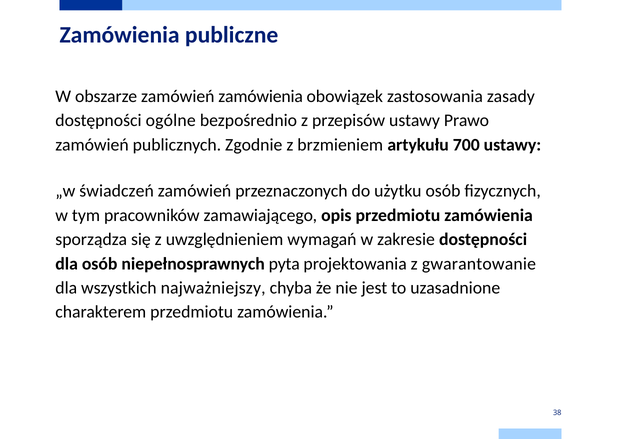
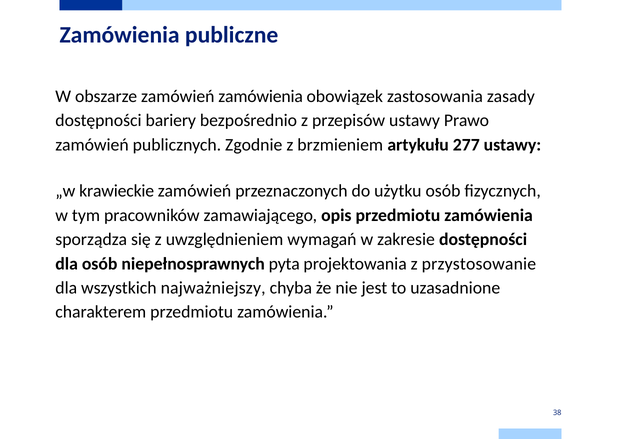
ogólne: ogólne -> bariery
700: 700 -> 277
świadczeń: świadczeń -> krawieckie
gwarantowanie: gwarantowanie -> przystosowanie
